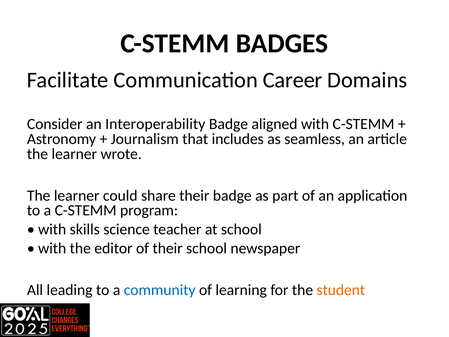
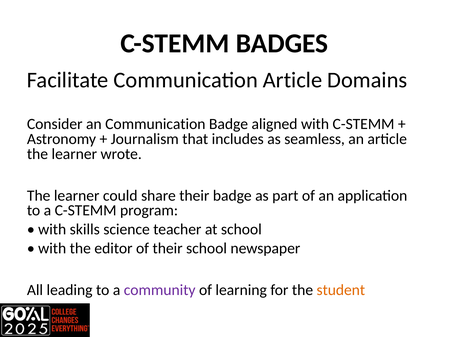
Communication Career: Career -> Article
an Interoperability: Interoperability -> Communication
community colour: blue -> purple
